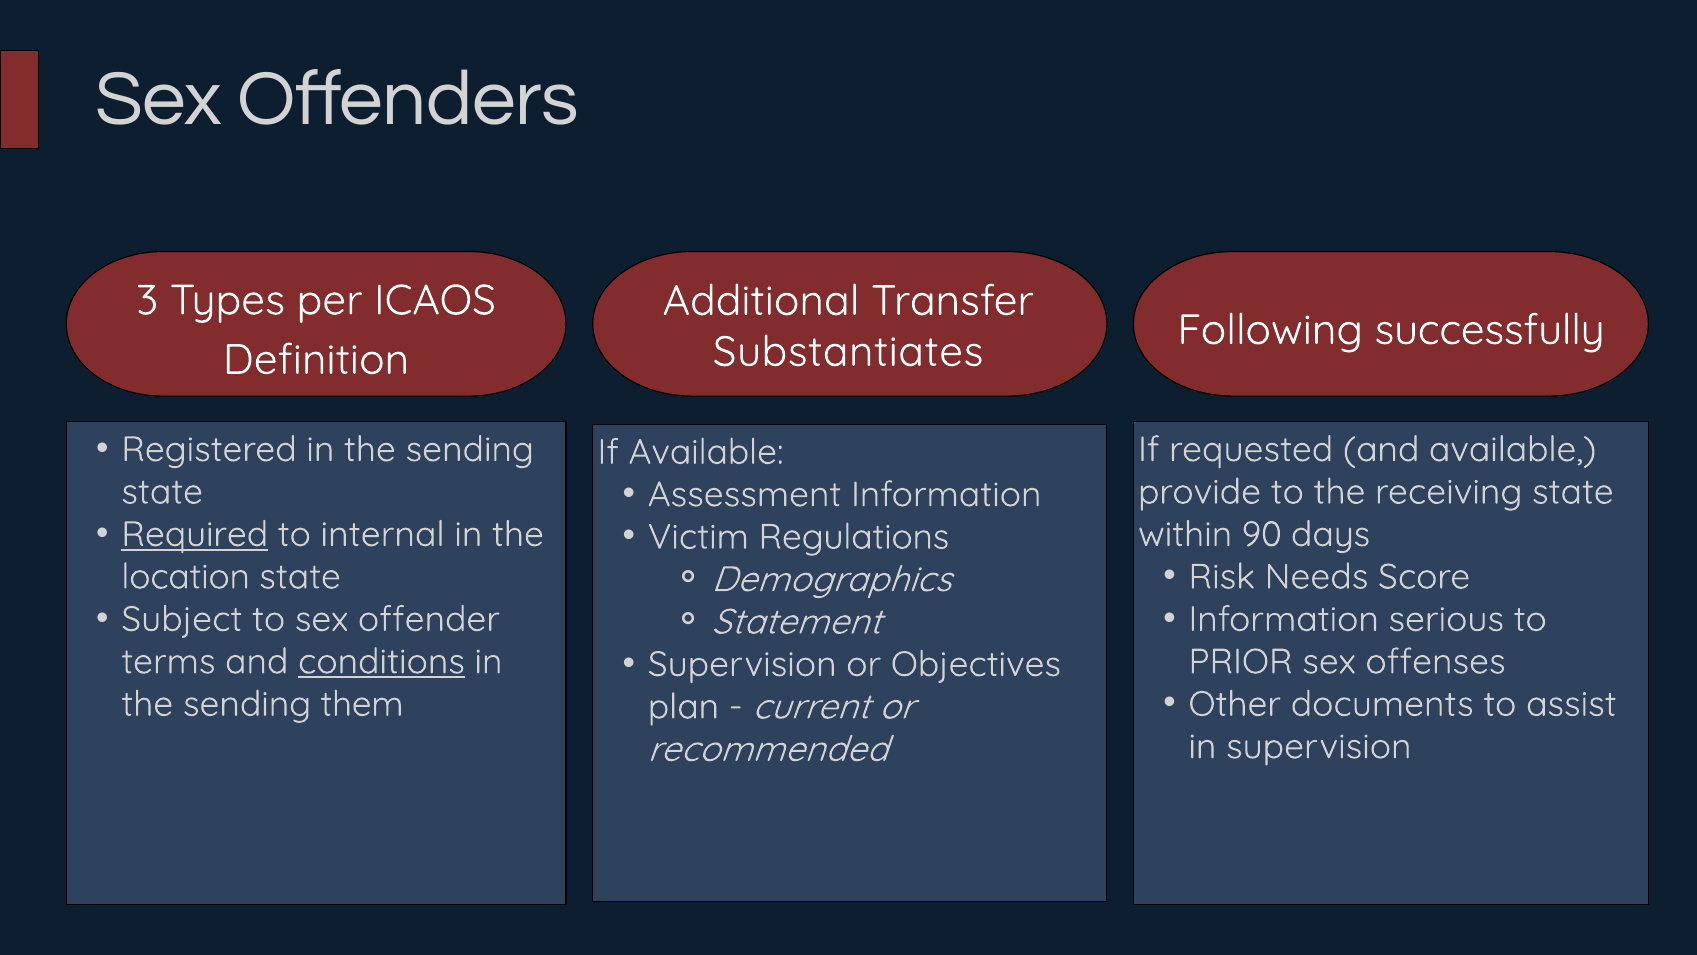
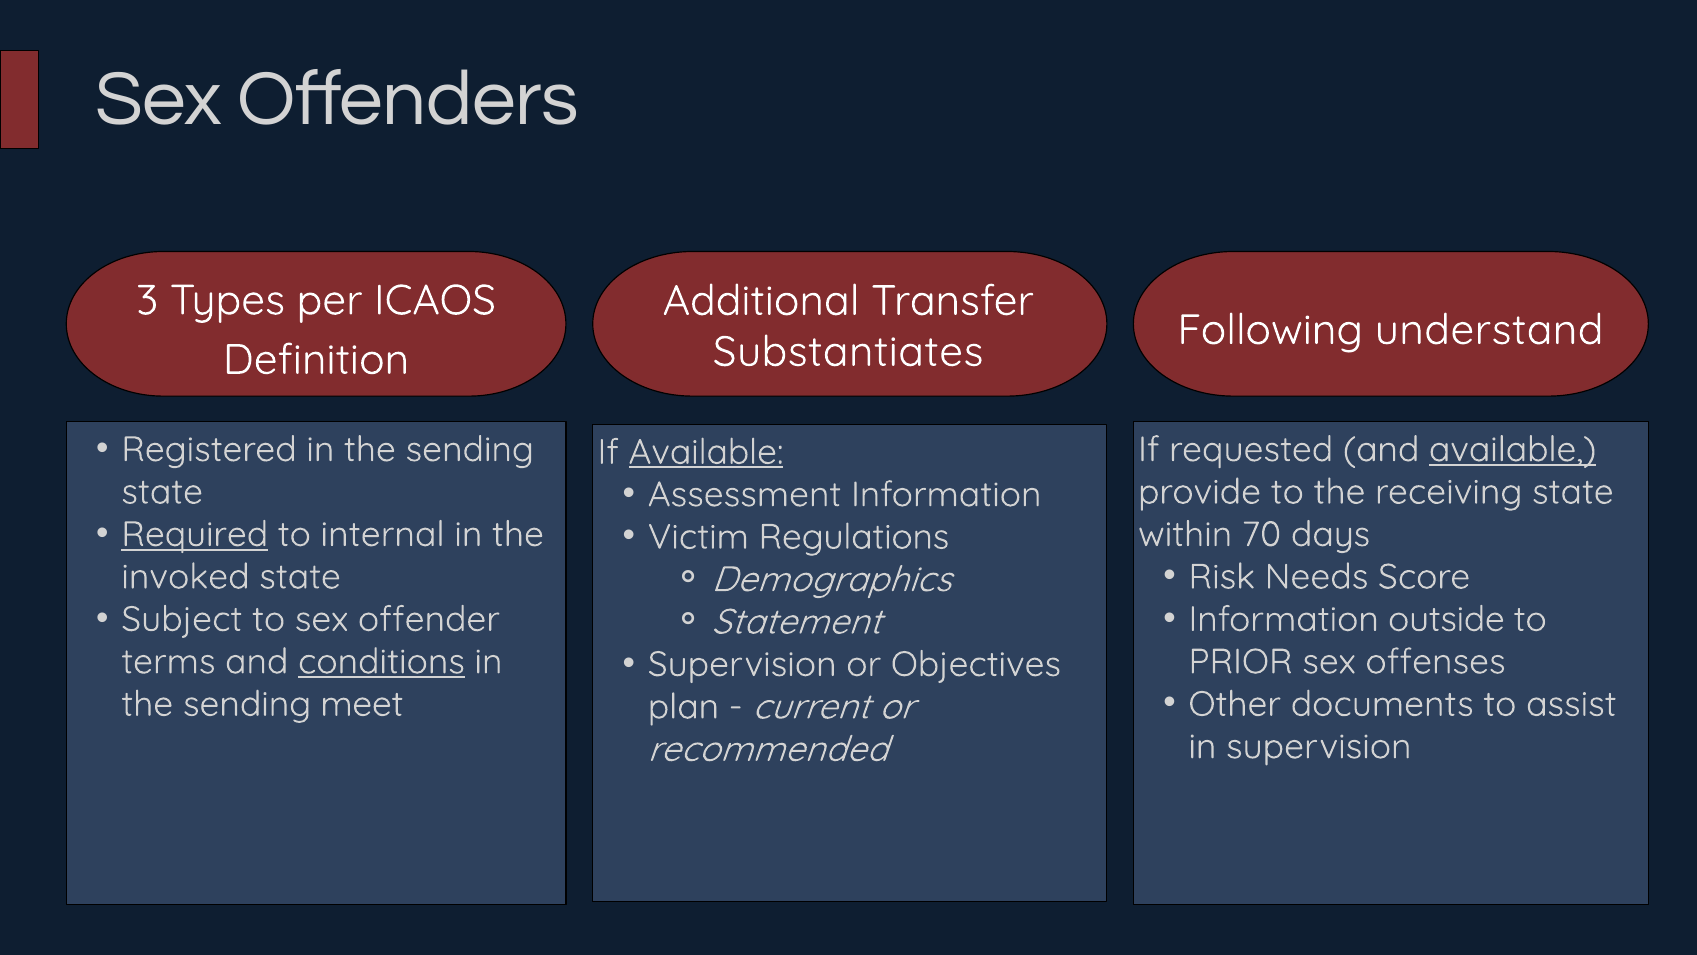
successfully: successfully -> understand
available at (1513, 449) underline: none -> present
Available at (706, 452) underline: none -> present
90: 90 -> 70
location: location -> invoked
serious: serious -> outside
them: them -> meet
